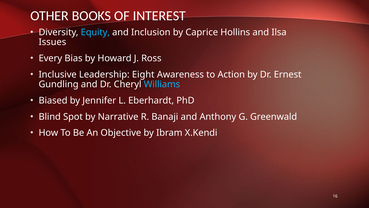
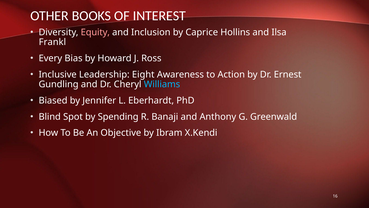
Equity colour: light blue -> pink
Issues: Issues -> Frankl
Narrative: Narrative -> Spending
